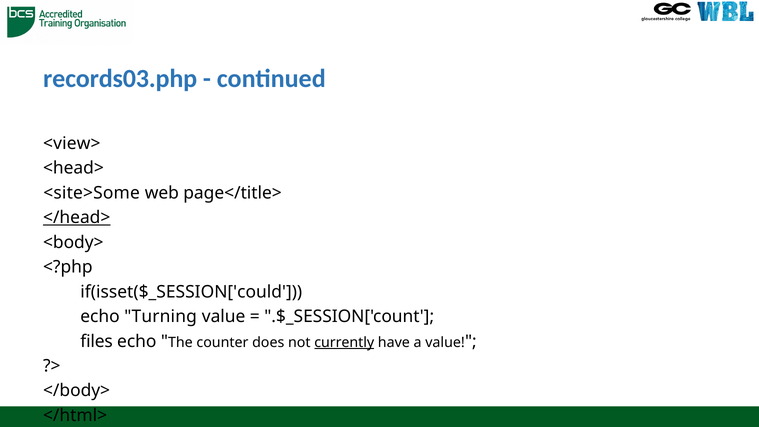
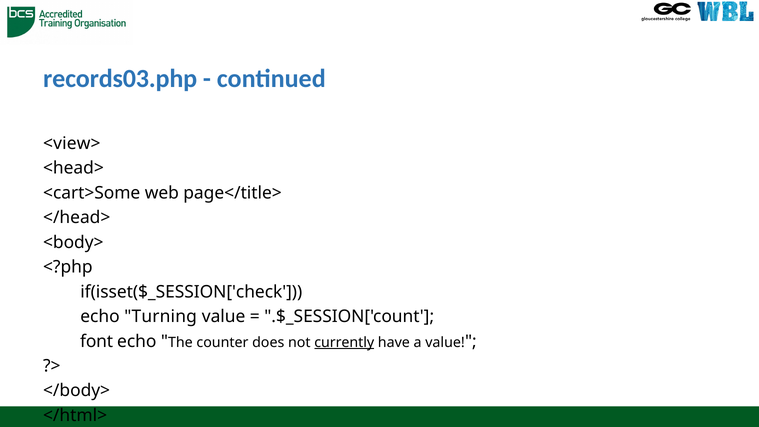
<site>Some: <site>Some -> <cart>Some
</head> underline: present -> none
if(isset($_SESSION['could: if(isset($_SESSION['could -> if(isset($_SESSION['check
files: files -> font
